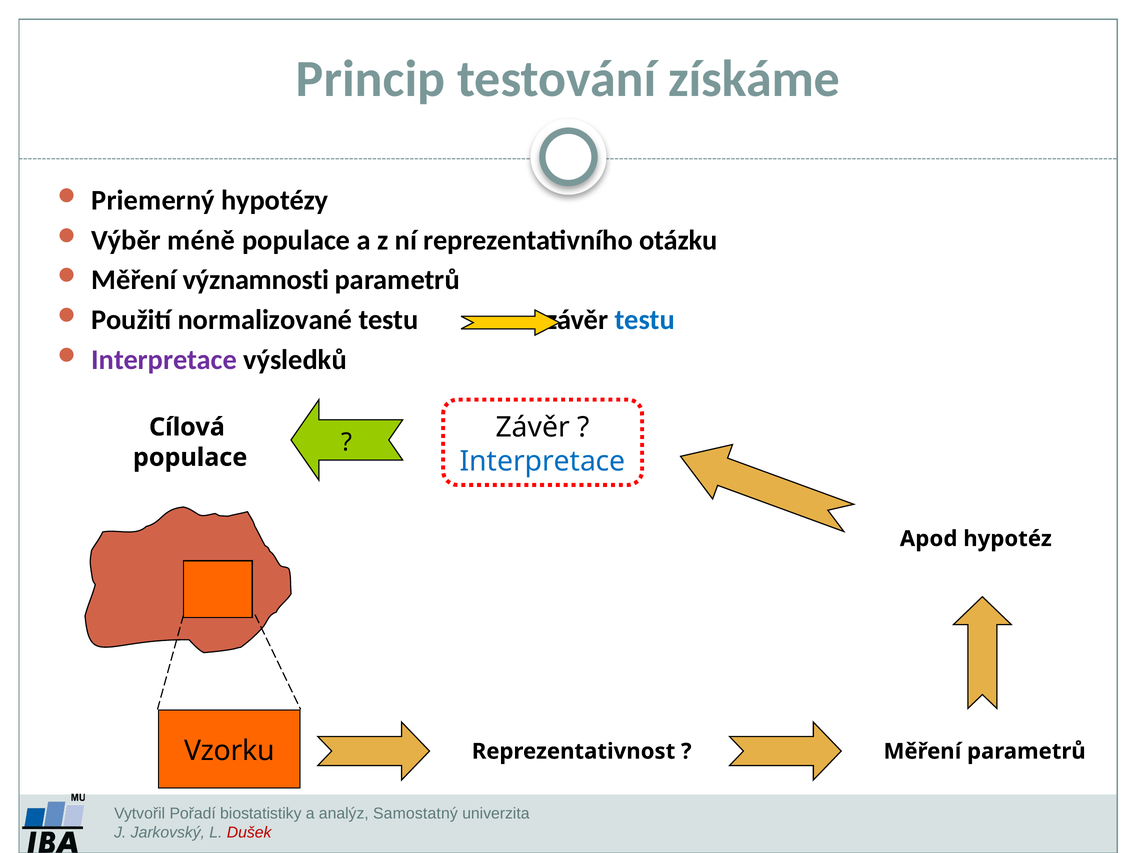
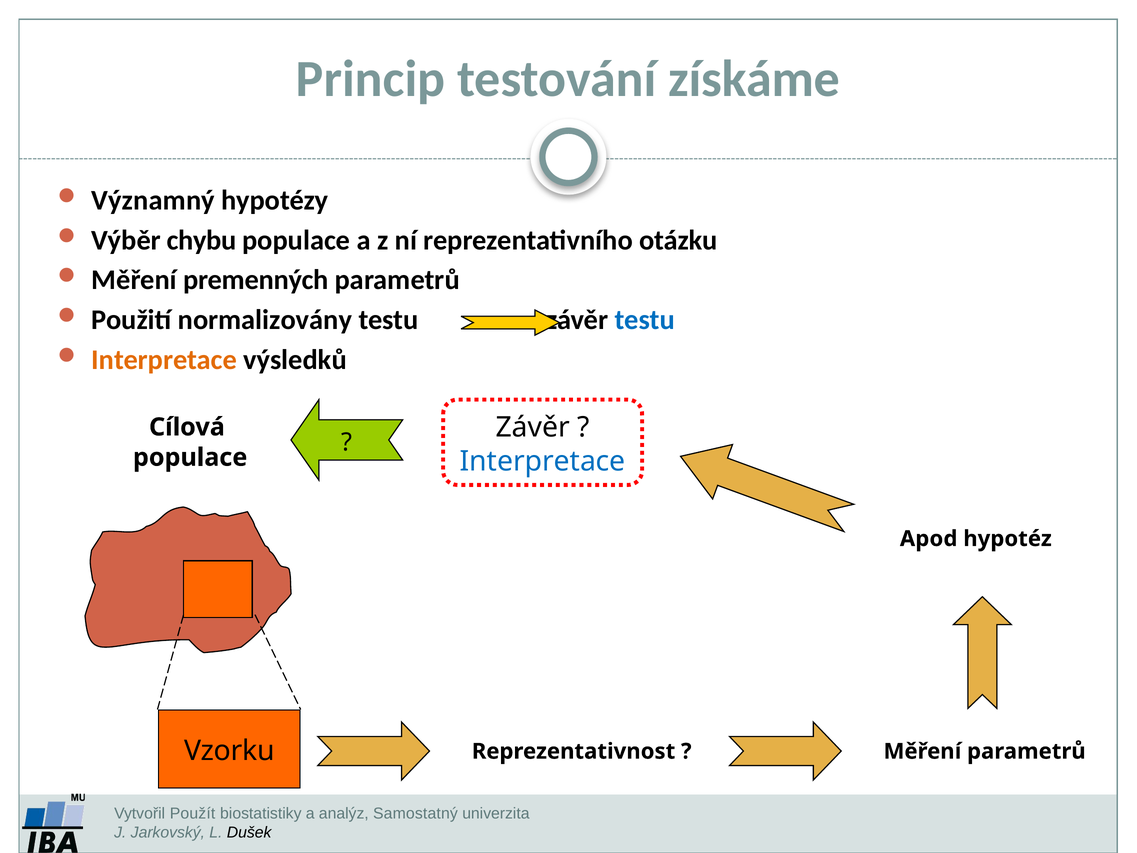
Priemerný: Priemerný -> Významný
méně: méně -> chybu
významnosti: významnosti -> premenných
normalizované: normalizované -> normalizovány
Interpretace at (164, 360) colour: purple -> orange
Pořadí: Pořadí -> Použít
Dušek colour: red -> black
